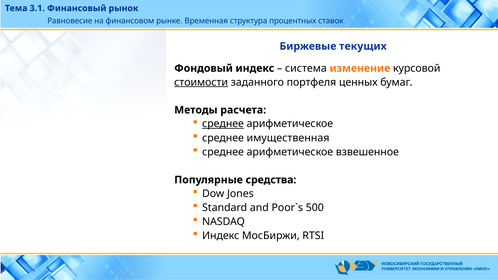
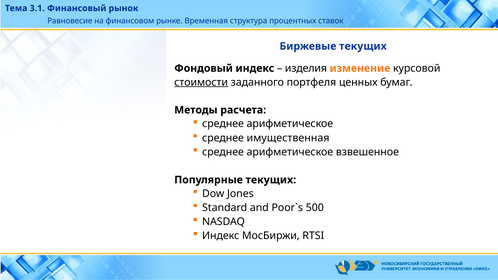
система: система -> изделия
среднее at (223, 124) underline: present -> none
Популярные средства: средства -> текущих
